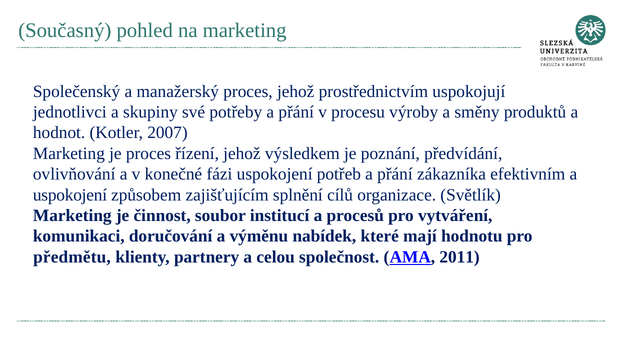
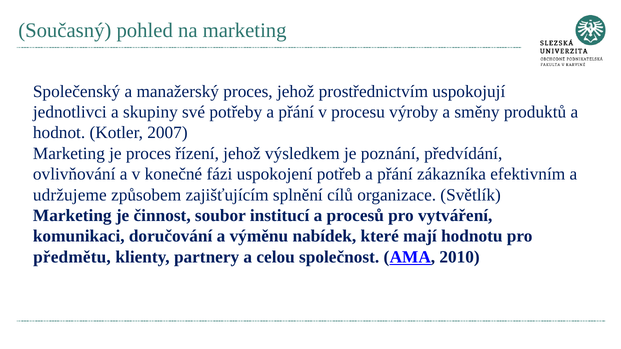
uspokojení at (70, 195): uspokojení -> udržujeme
2011: 2011 -> 2010
